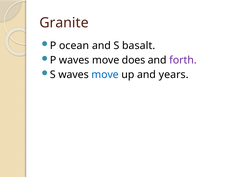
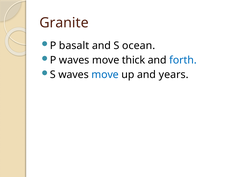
ocean: ocean -> basalt
basalt: basalt -> ocean
does: does -> thick
forth colour: purple -> blue
